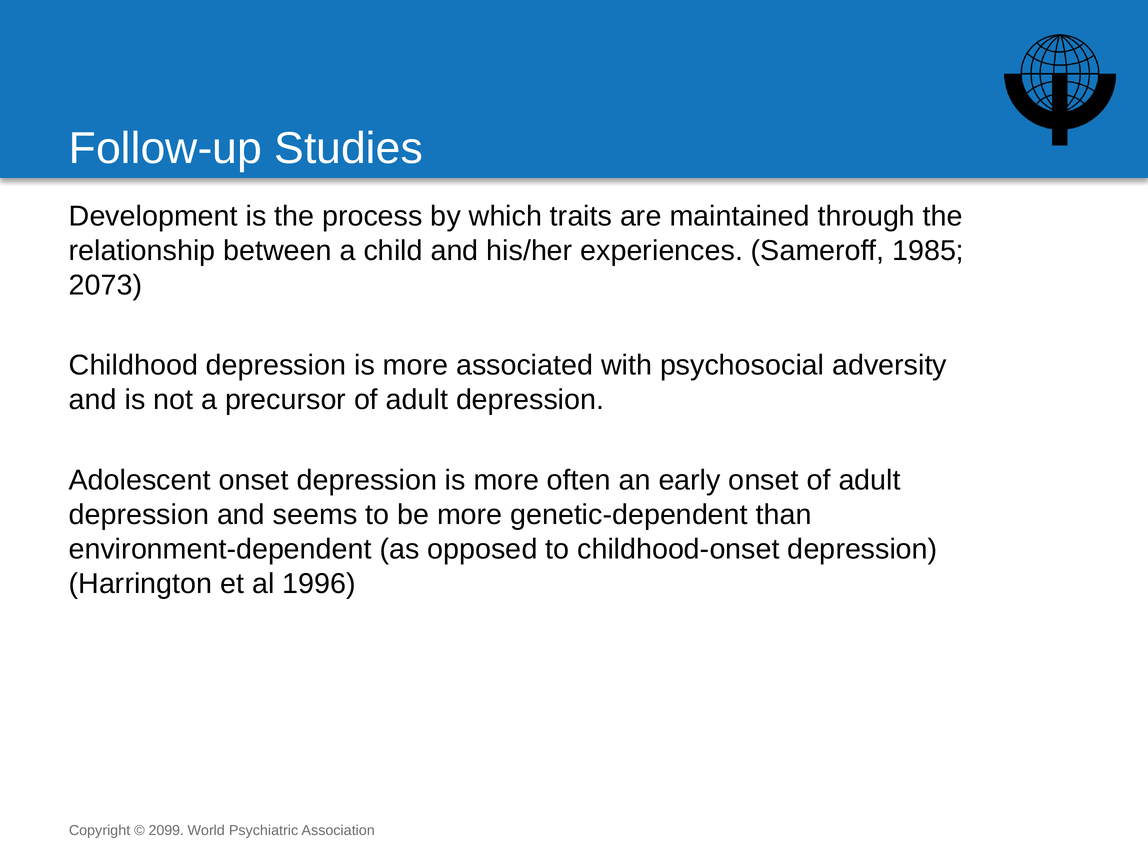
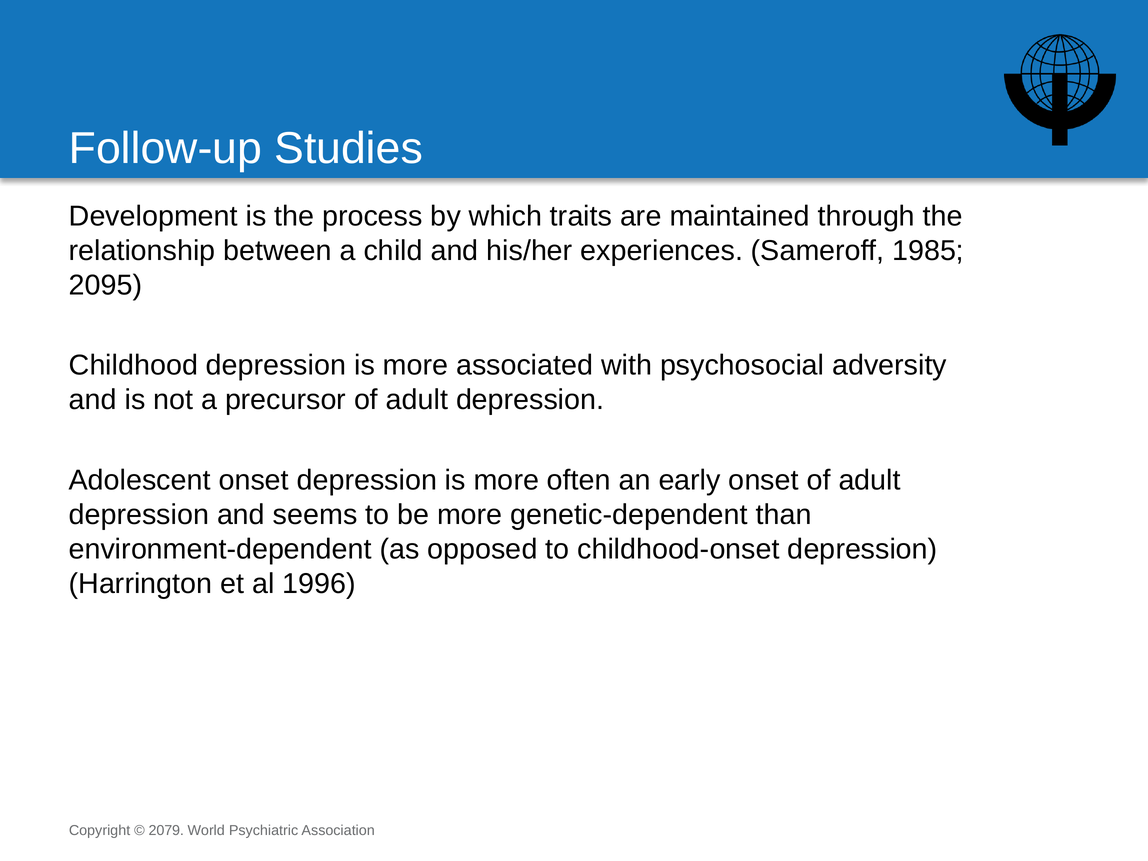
2073: 2073 -> 2095
2099: 2099 -> 2079
